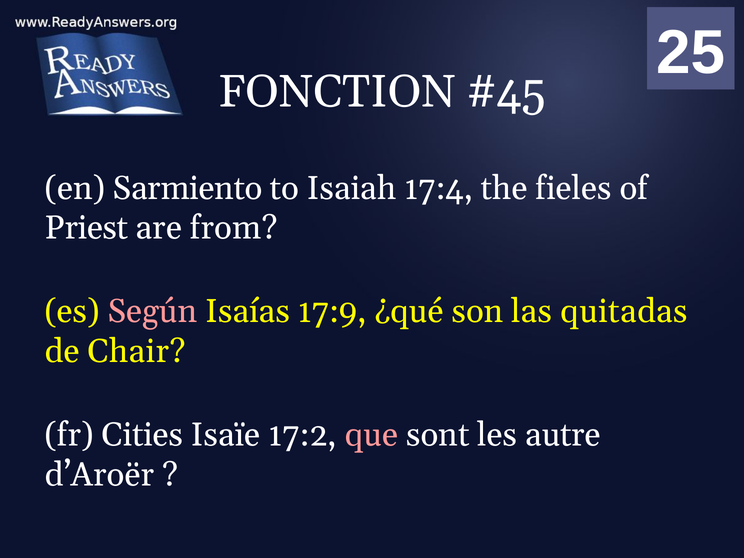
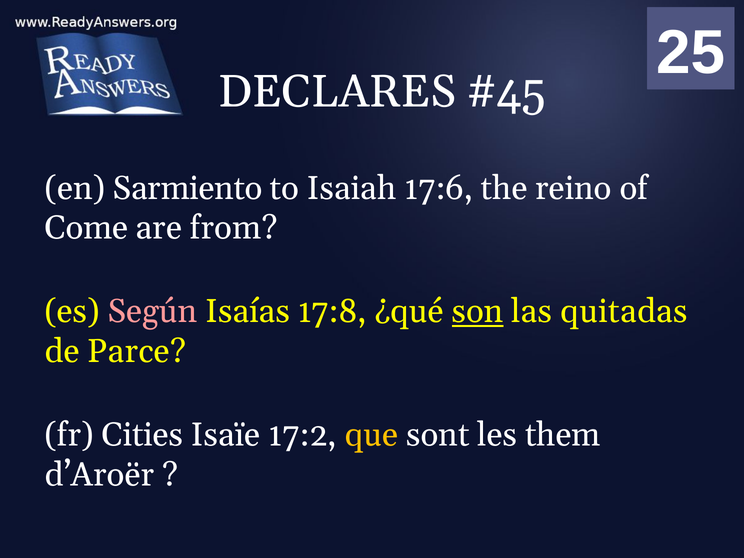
FONCTION: FONCTION -> DECLARES
17:4: 17:4 -> 17:6
fieles: fieles -> reino
Priest: Priest -> Come
17:9: 17:9 -> 17:8
son underline: none -> present
Chair: Chair -> Parce
que colour: pink -> yellow
autre: autre -> them
